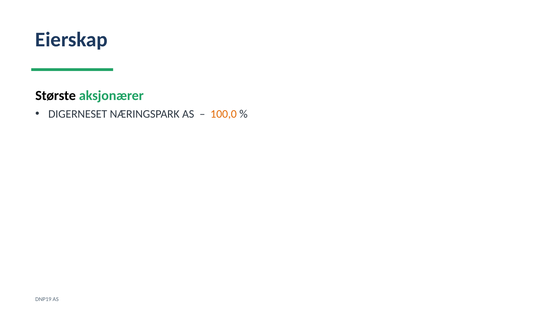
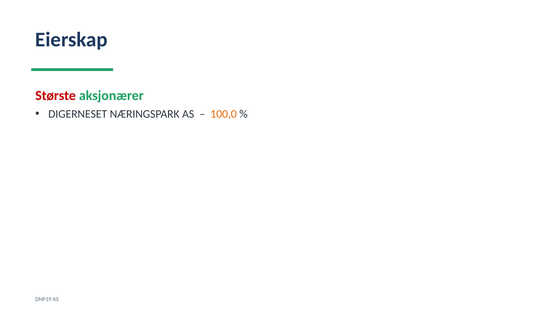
Største colour: black -> red
